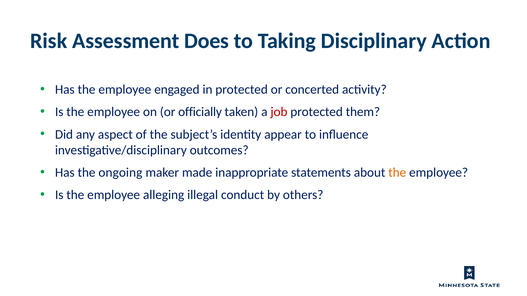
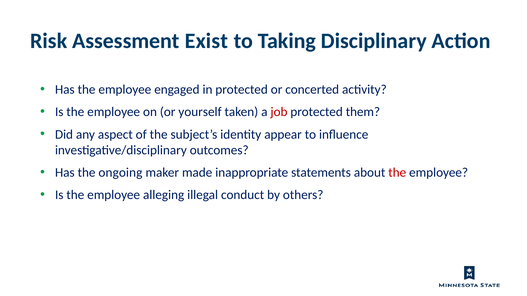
Does: Does -> Exist
officially: officially -> yourself
the at (397, 173) colour: orange -> red
